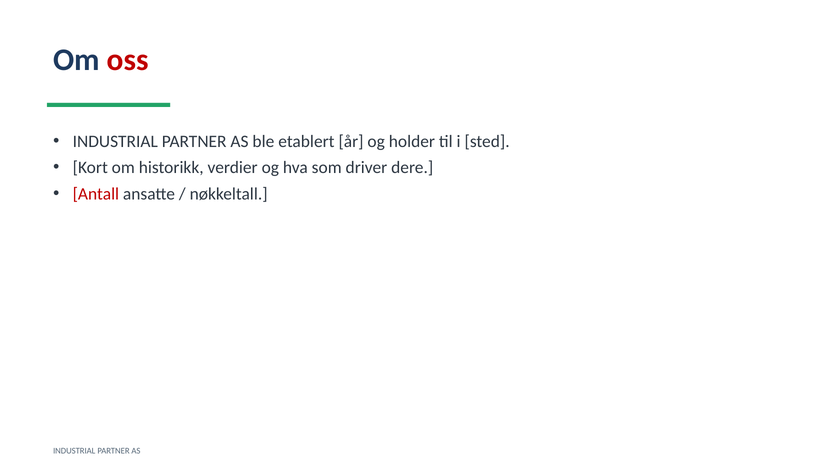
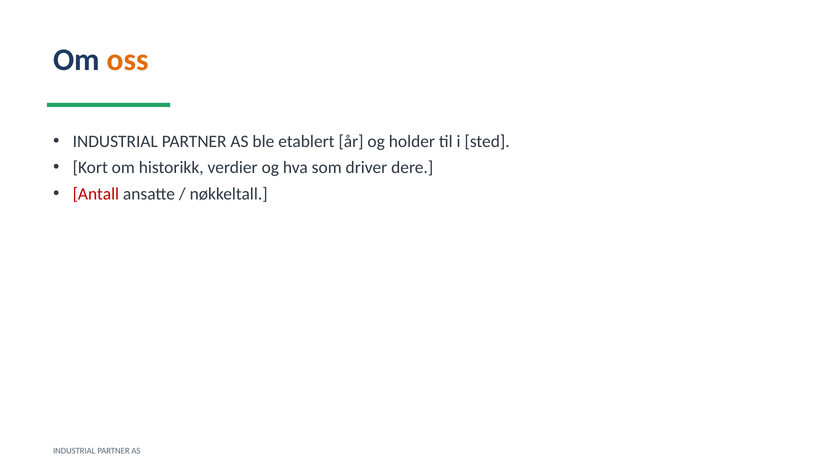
oss colour: red -> orange
